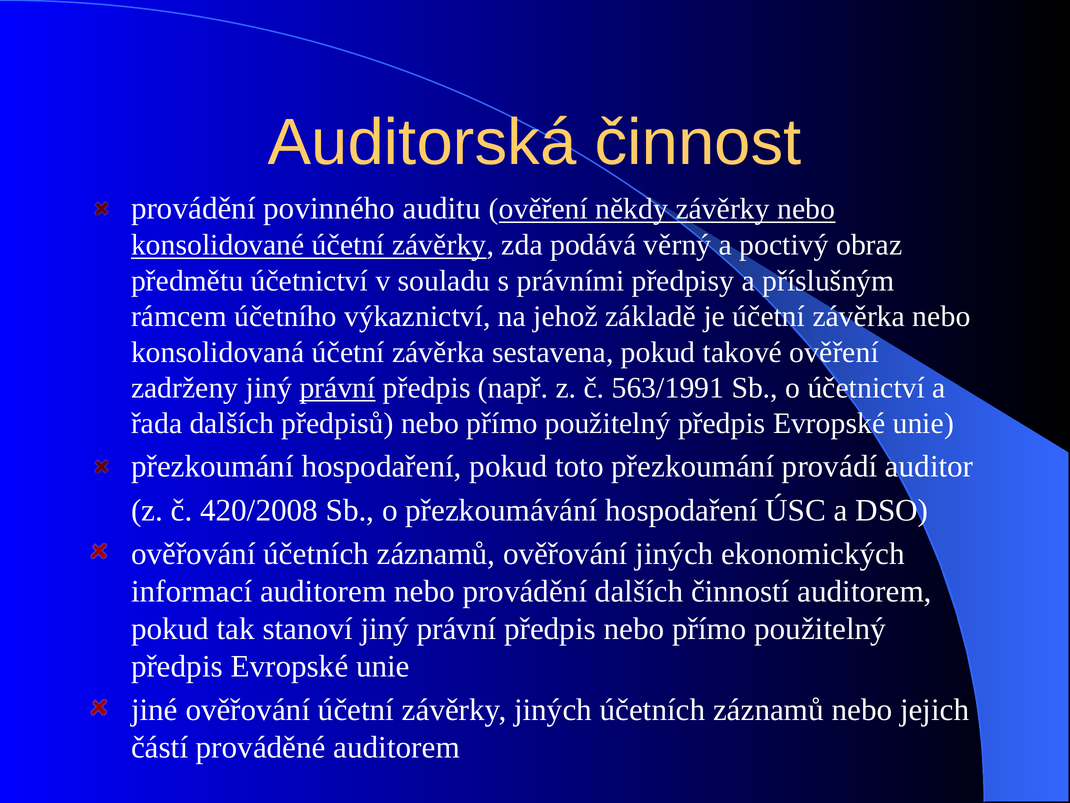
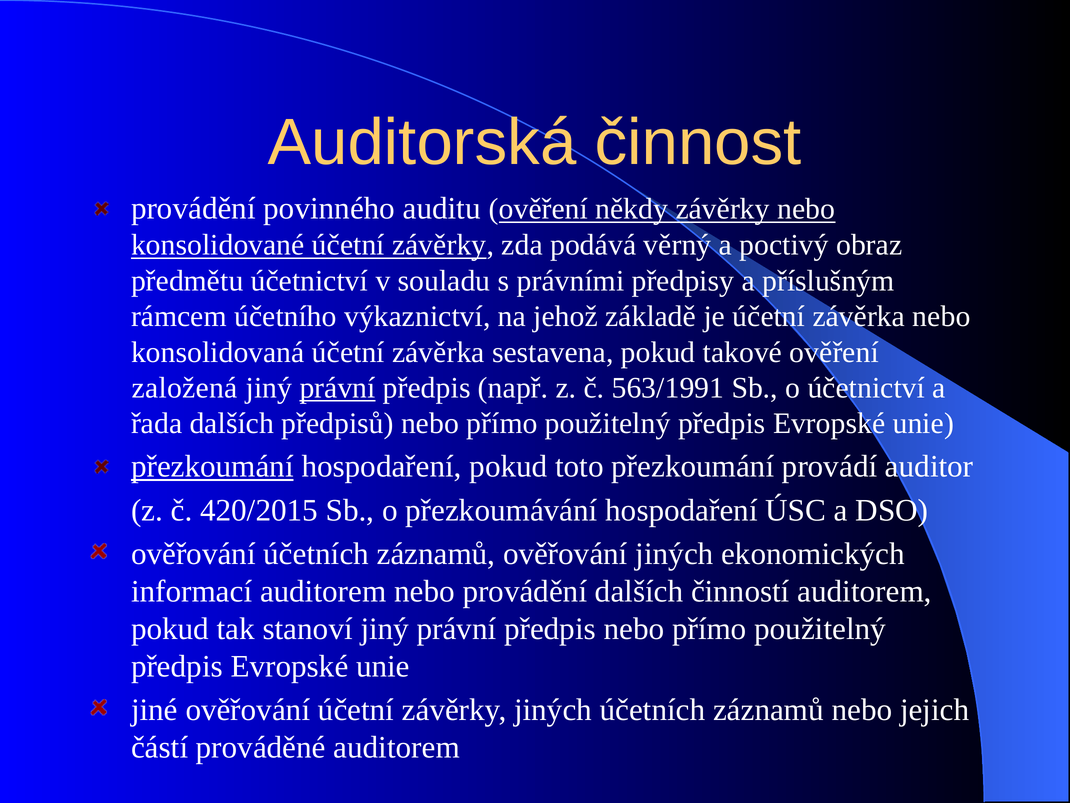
zadrženy: zadrženy -> založená
přezkoumání at (212, 466) underline: none -> present
420/2008: 420/2008 -> 420/2015
